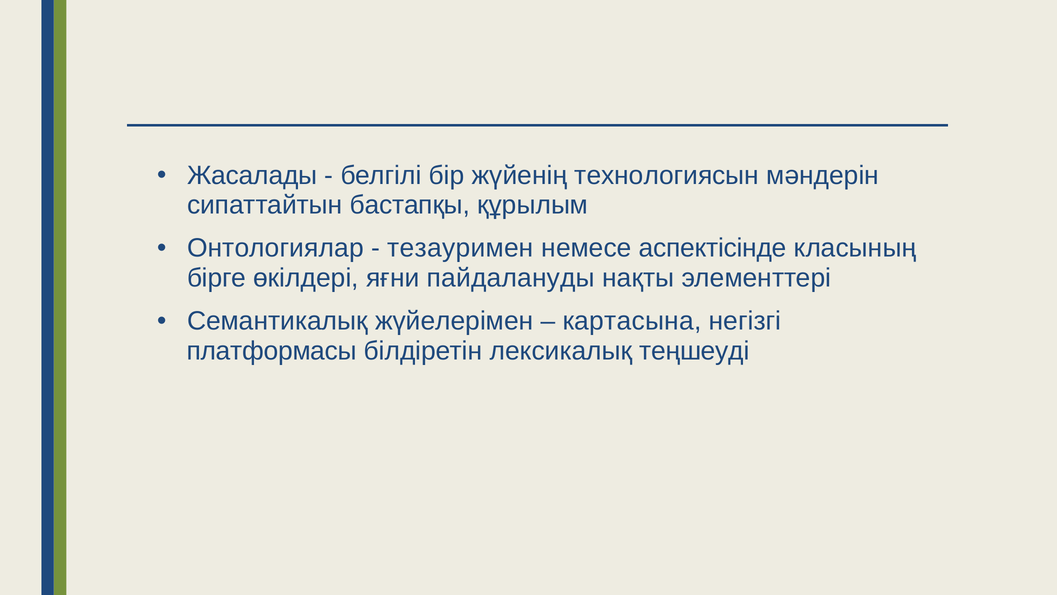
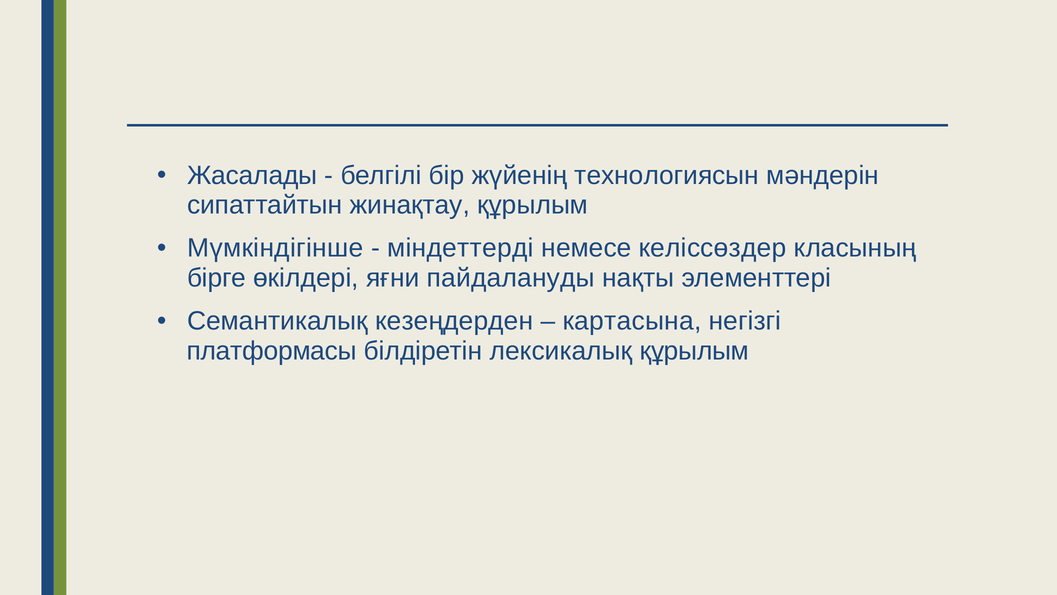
бастапқы: бастапқы -> жинақтау
Онтологиялар: Онтологиялар -> Мүмкіндігінше
тезауримен: тезауримен -> міндеттерді
аспектісінде: аспектісінде -> келіссөздер
жүйелерімен: жүйелерімен -> кезеңдерден
лексикалық теңшеуді: теңшеуді -> құрылым
